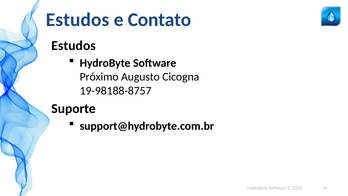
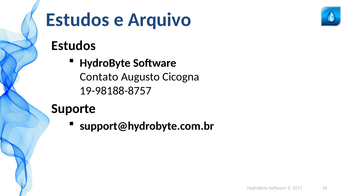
Contato: Contato -> Arquivo
Próximo: Próximo -> Contato
